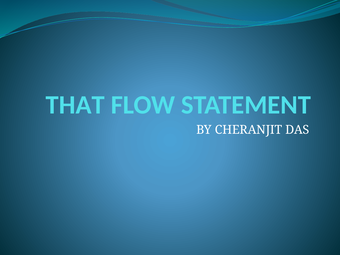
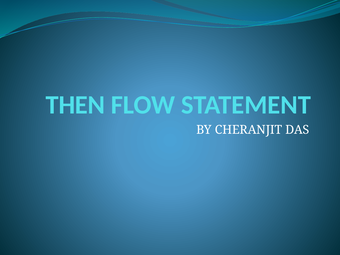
THAT: THAT -> THEN
